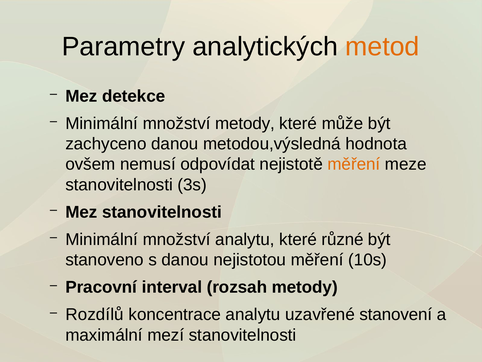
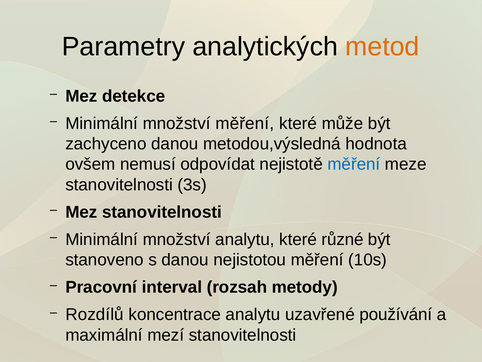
množství metody: metody -> měření
měření at (354, 164) colour: orange -> blue
stanovení: stanovení -> používání
